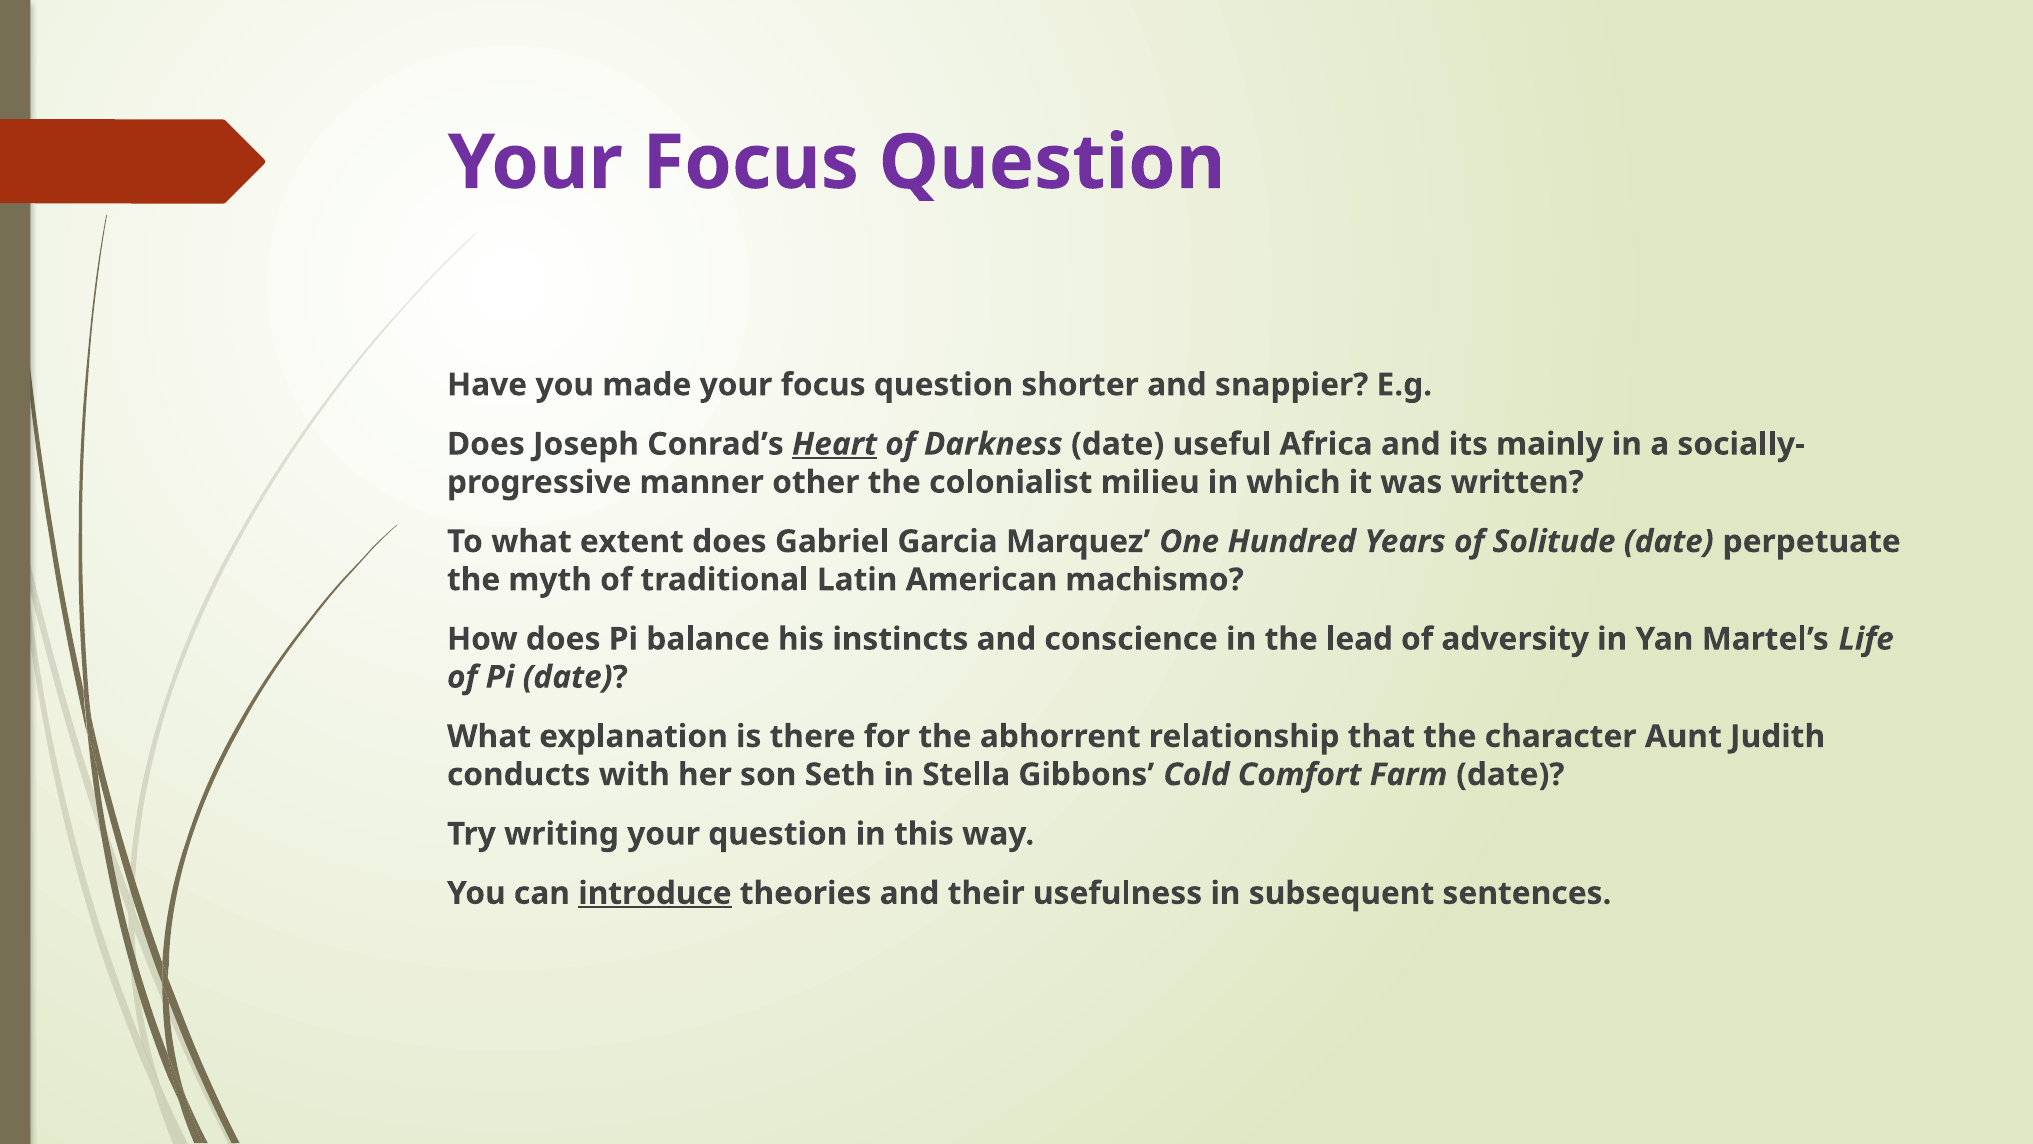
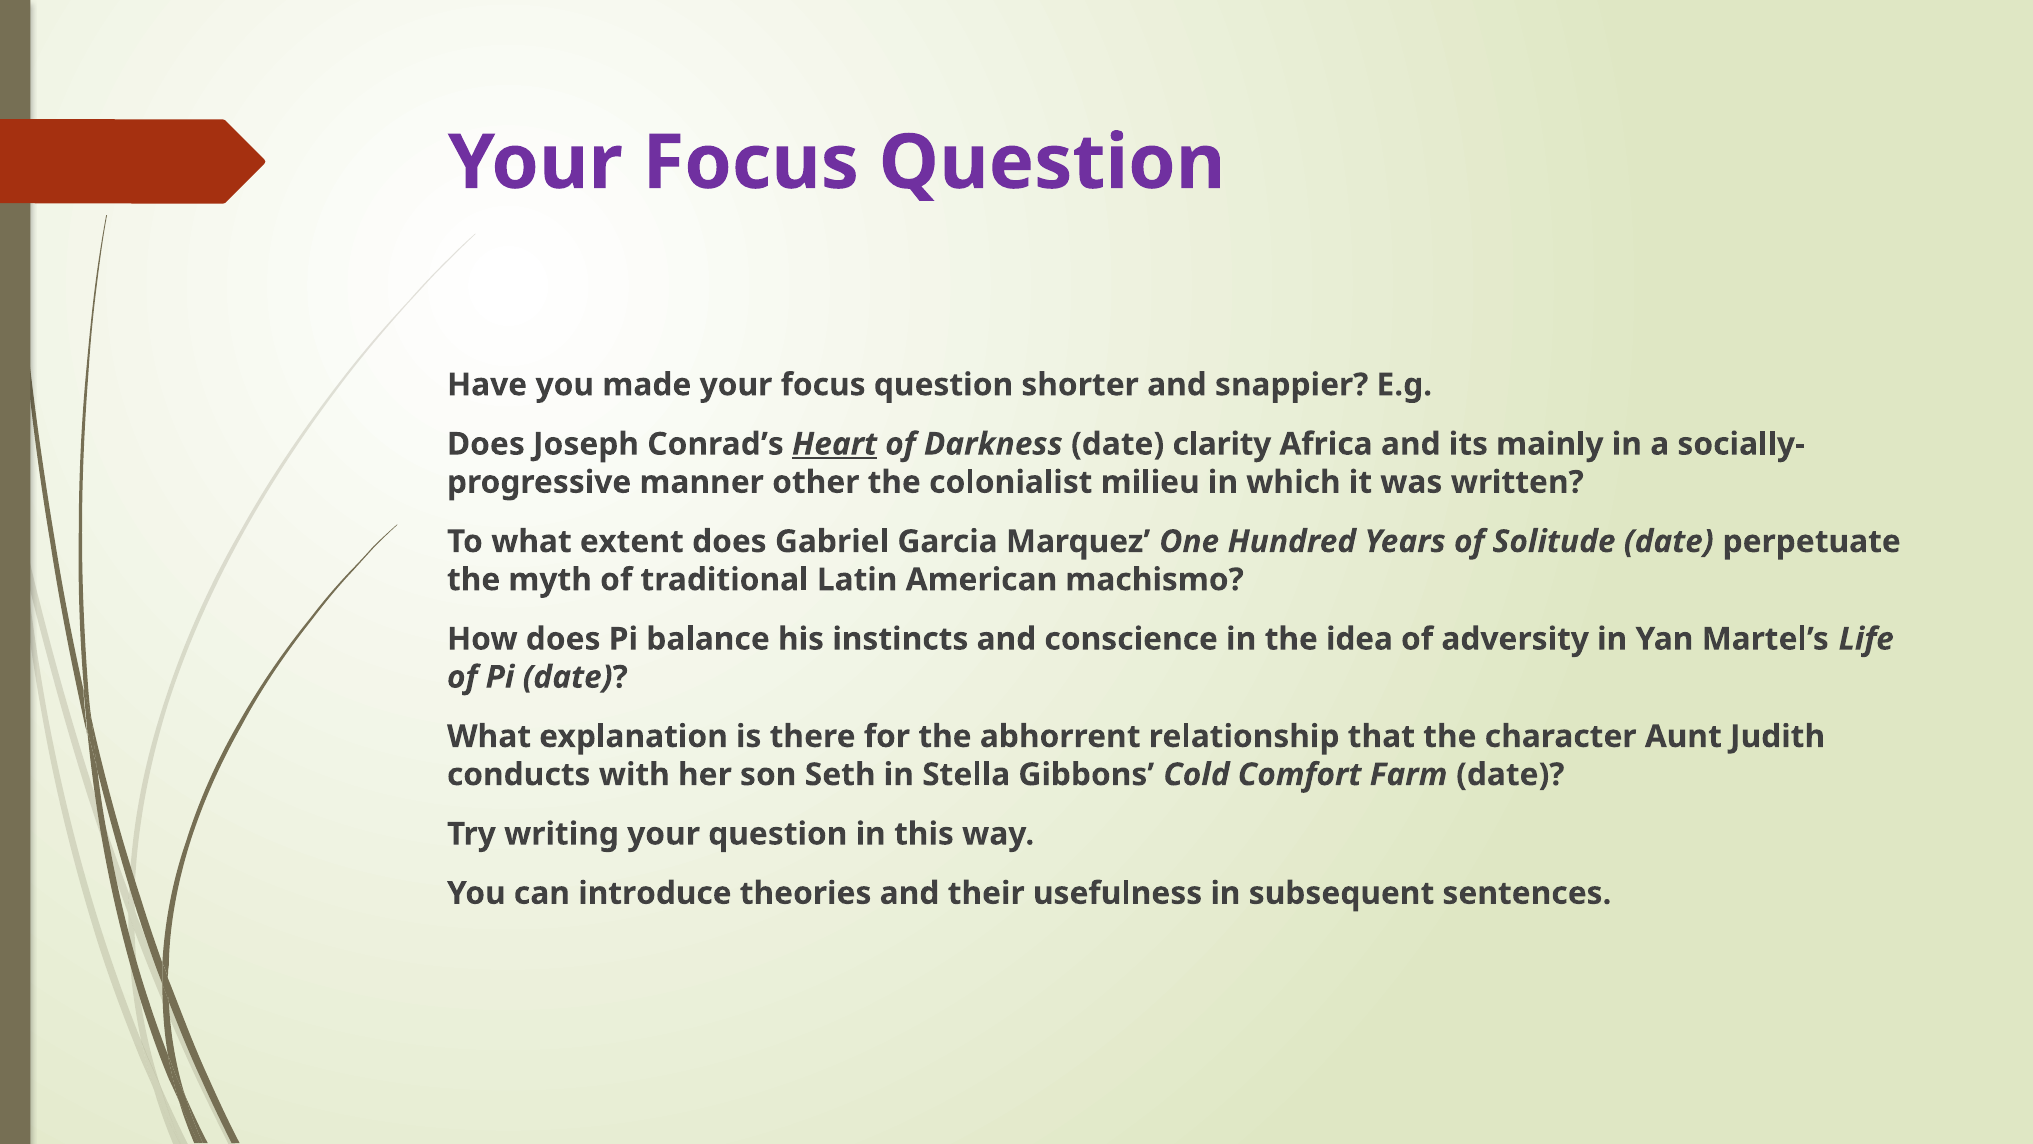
useful: useful -> clarity
lead: lead -> idea
introduce underline: present -> none
